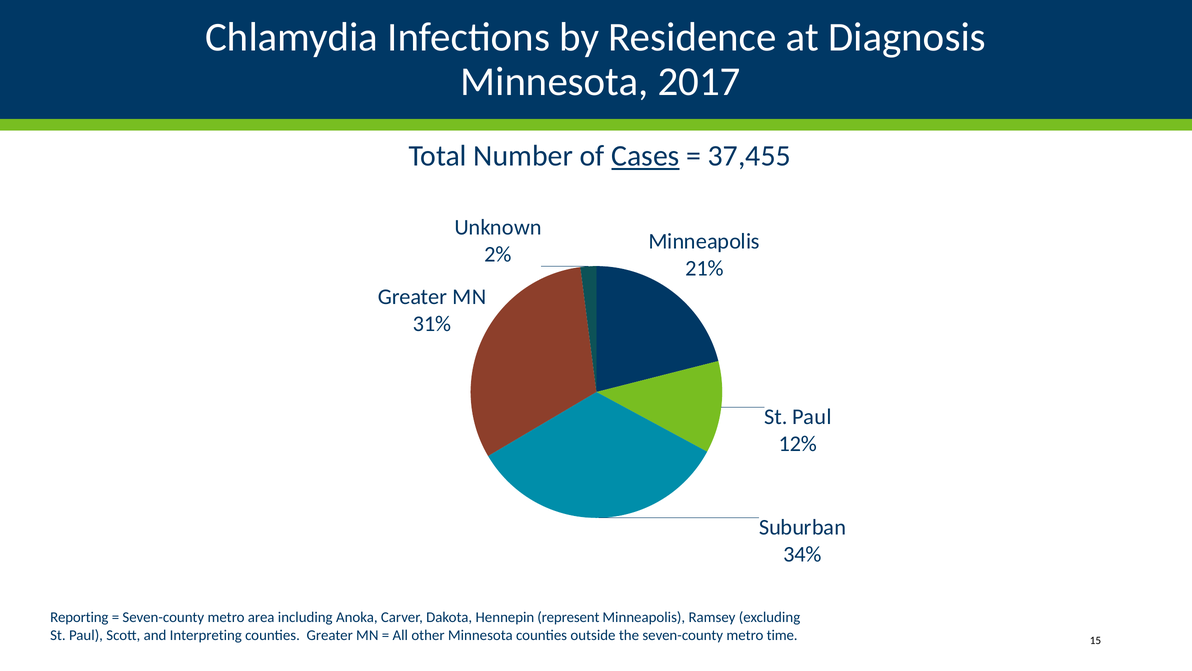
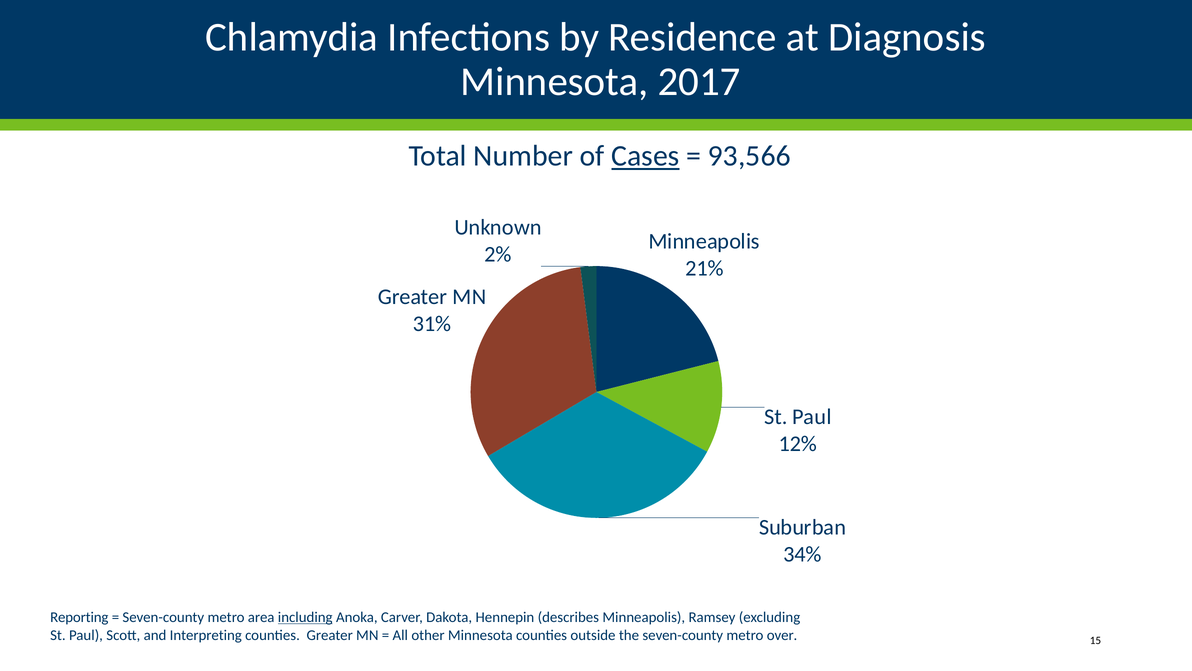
37,455: 37,455 -> 93,566
including underline: none -> present
represent: represent -> describes
time: time -> over
